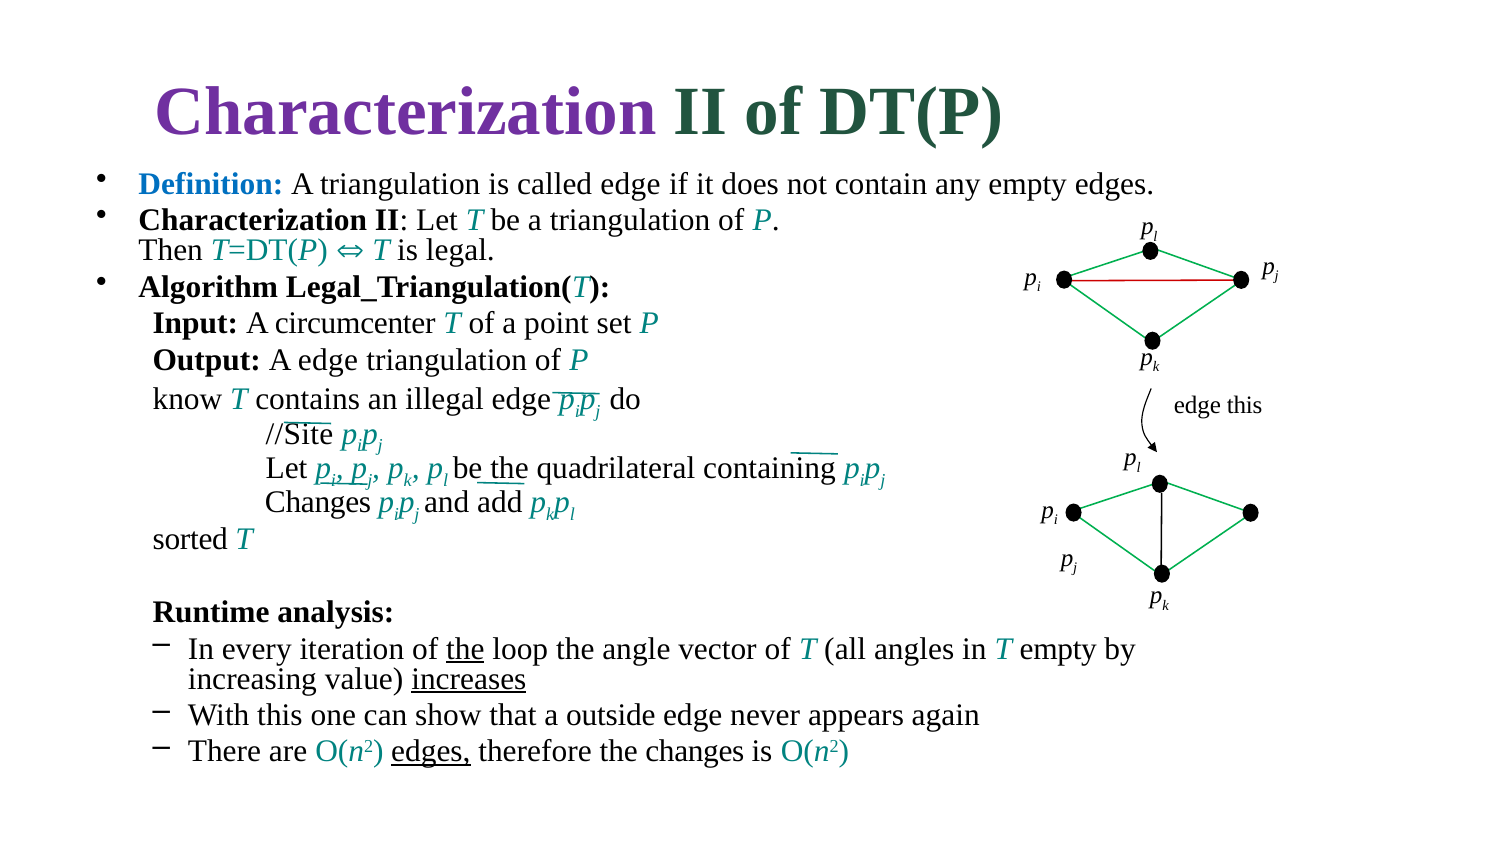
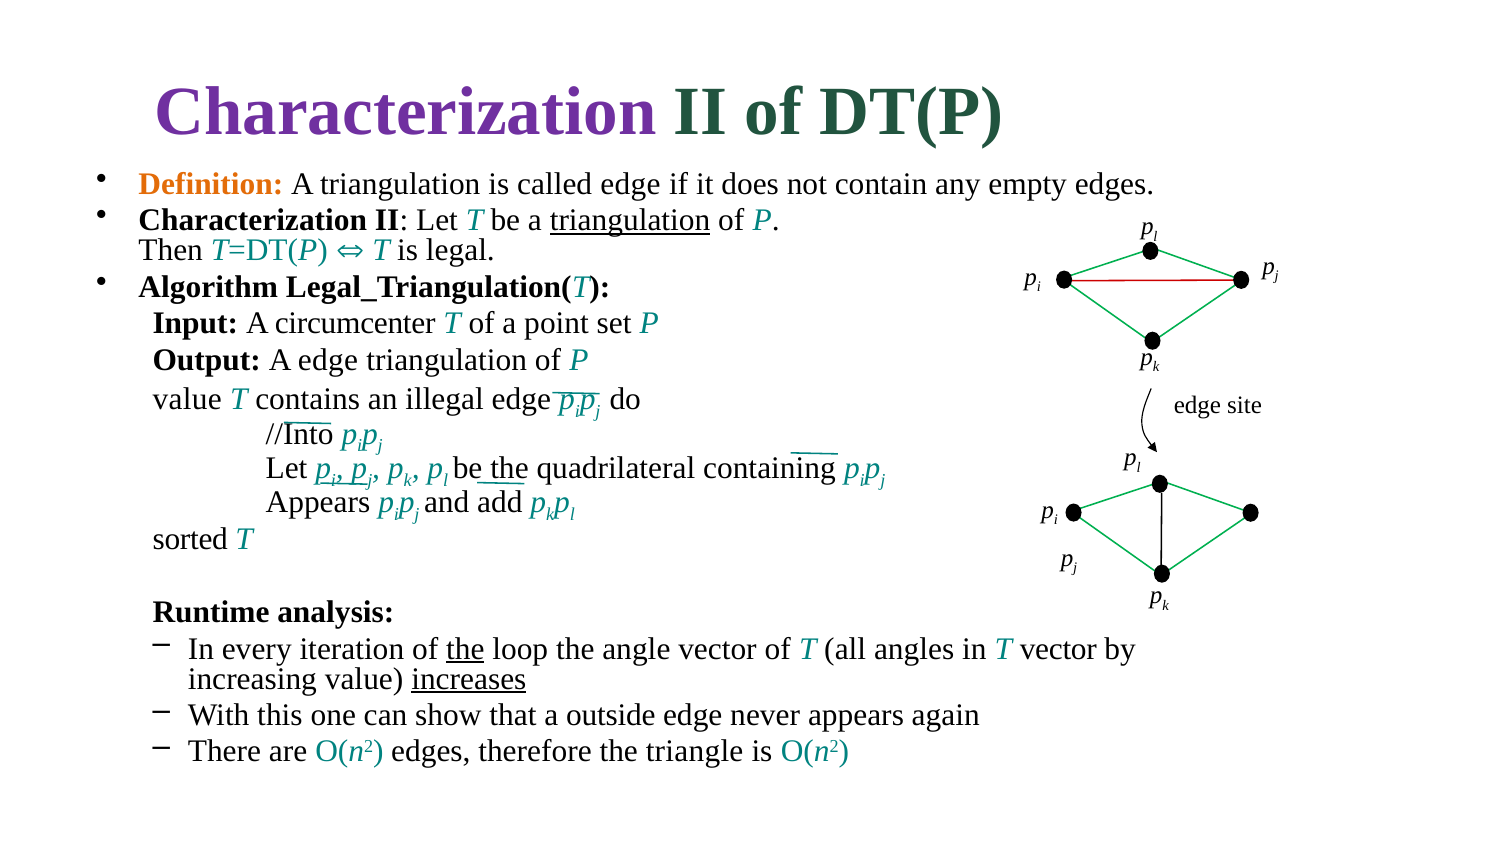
Definition colour: blue -> orange
triangulation at (630, 221) underline: none -> present
know at (187, 400): know -> value
edge this: this -> site
//Site: //Site -> //Into
Changes at (318, 503): Changes -> Appears
T empty: empty -> vector
edges at (431, 752) underline: present -> none
the changes: changes -> triangle
